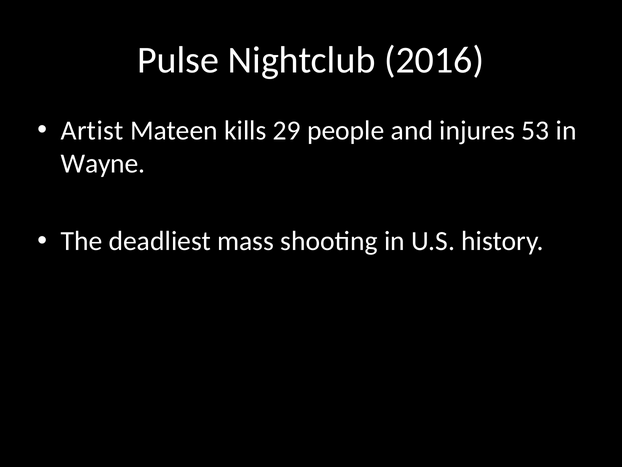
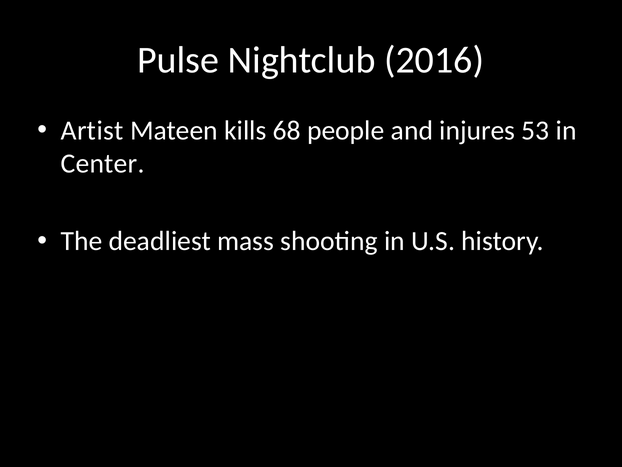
29: 29 -> 68
Wayne: Wayne -> Center
